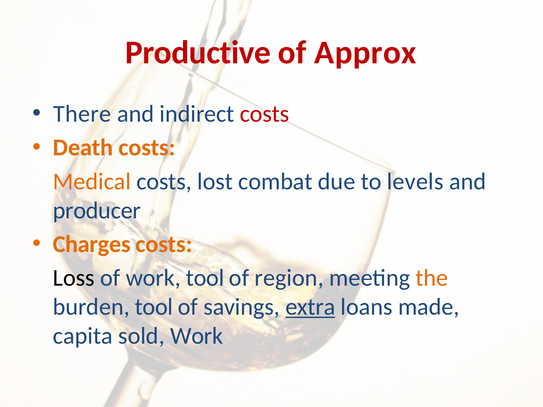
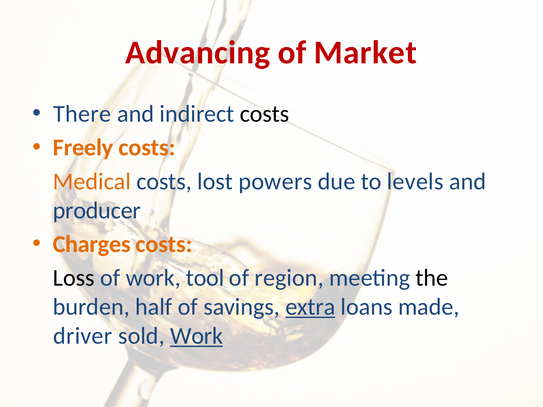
Productive: Productive -> Advancing
Approx: Approx -> Market
costs at (265, 114) colour: red -> black
Death: Death -> Freely
combat: combat -> powers
the colour: orange -> black
burden tool: tool -> half
capita: capita -> driver
Work at (197, 336) underline: none -> present
